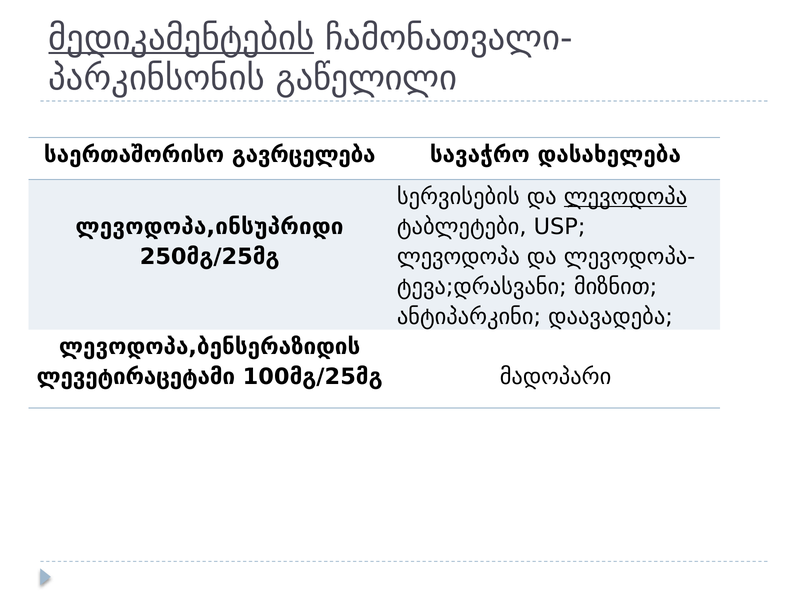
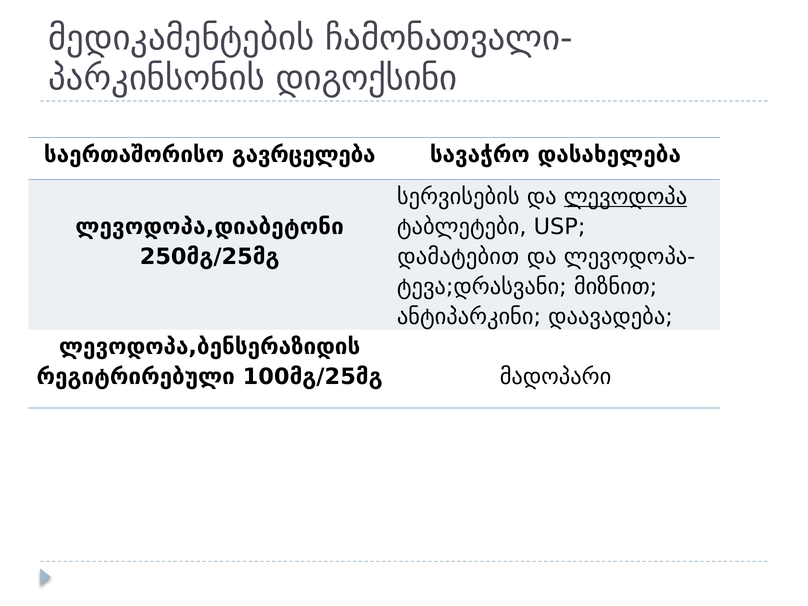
მედიკამენტების underline: present -> none
გაწელილი: გაწელილი -> დიგოქსინი
ლევოდოპა,ინსუპრიდი: ლევოდოპა,ინსუპრიდი -> ლევოდოპა,დიაბეტონი
ლევოდოპა at (458, 257): ლევოდოპა -> დამატებით
ლევეტირაცეტამი: ლევეტირაცეტამი -> რეგიტრირებული
